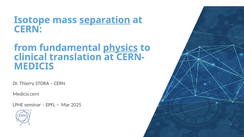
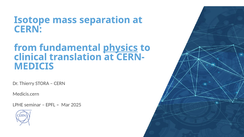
separation underline: present -> none
